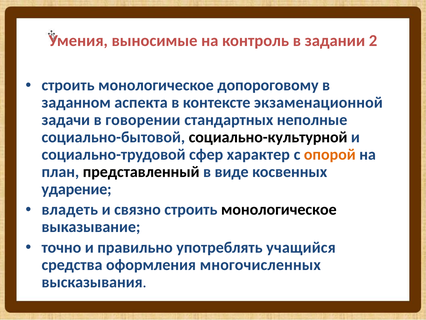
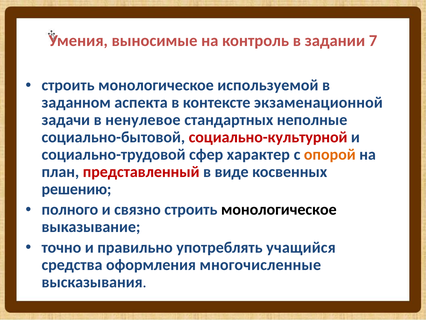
2: 2 -> 7
допороговому: допороговому -> используемой
говорении: говорении -> ненулевое
социально-культурной colour: black -> red
представленный colour: black -> red
ударение: ударение -> решению
владеть: владеть -> полного
многочисленных: многочисленных -> многочисленные
